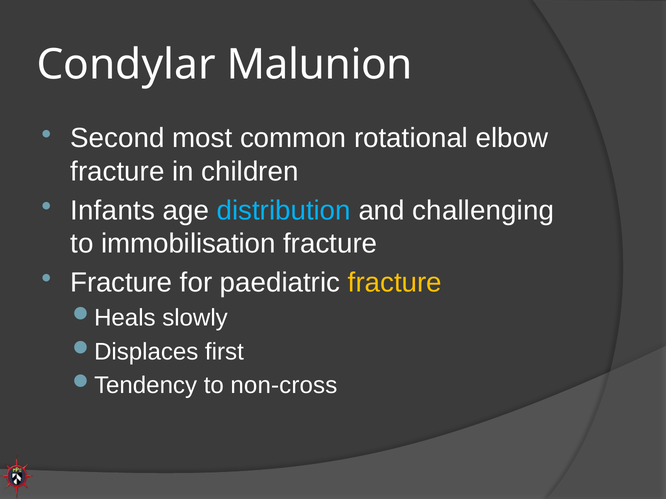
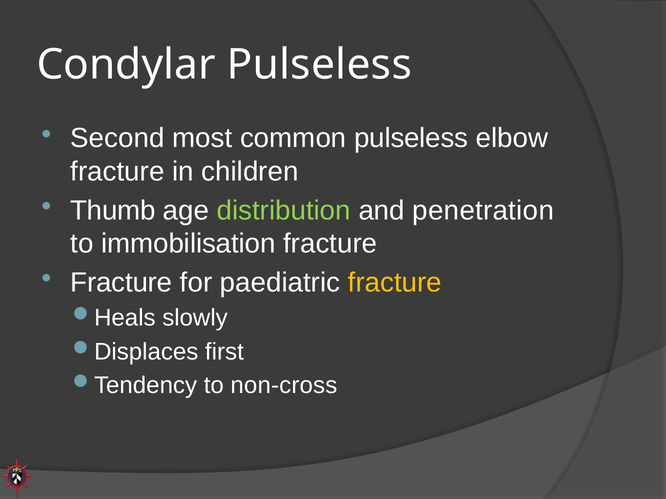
Condylar Malunion: Malunion -> Pulseless
common rotational: rotational -> pulseless
Infants: Infants -> Thumb
distribution colour: light blue -> light green
challenging: challenging -> penetration
